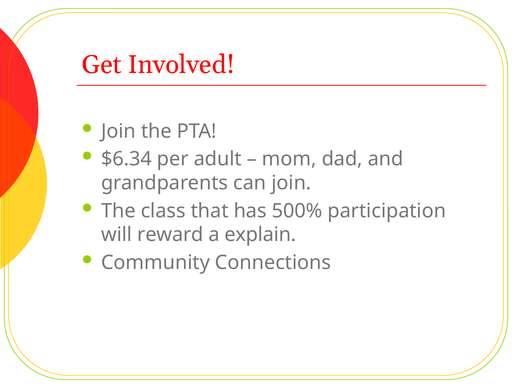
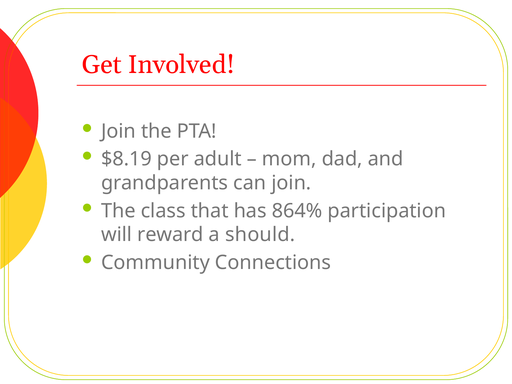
$6.34: $6.34 -> $8.19
500%: 500% -> 864%
explain: explain -> should
